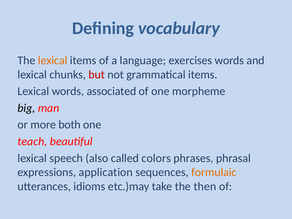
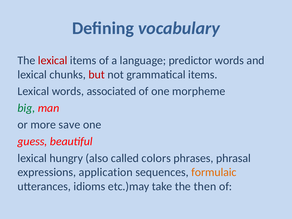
lexical at (53, 60) colour: orange -> red
exercises: exercises -> predictor
big colour: black -> green
both: both -> save
teach: teach -> guess
speech: speech -> hungry
